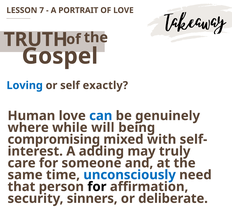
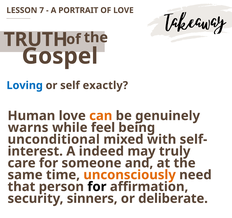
can colour: blue -> orange
where: where -> warns
will: will -> feel
compromising: compromising -> unconditional
adding: adding -> indeed
unconsciously colour: blue -> orange
